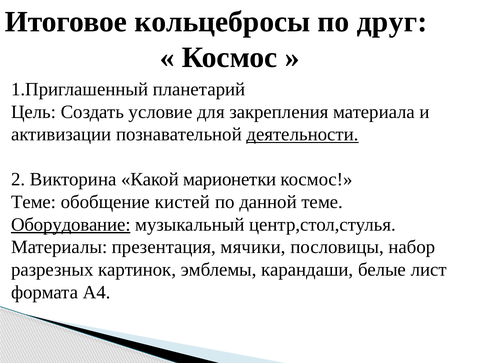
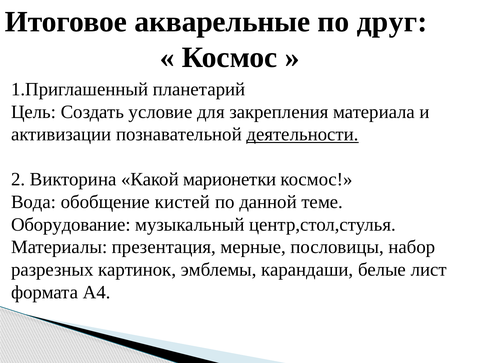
кольцебросы: кольцебросы -> акварельные
Теме at (34, 202): Теме -> Вода
Оборудование underline: present -> none
мячики: мячики -> мерные
